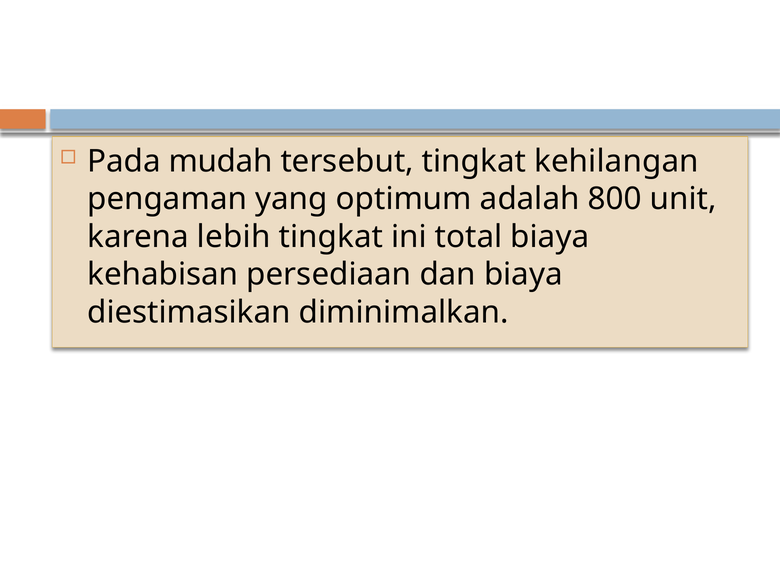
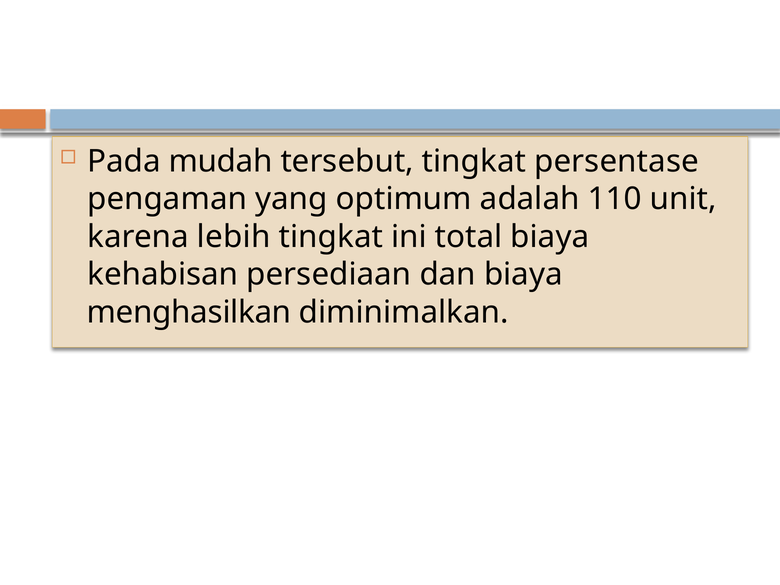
kehilangan: kehilangan -> persentase
800: 800 -> 110
diestimasikan: diestimasikan -> menghasilkan
